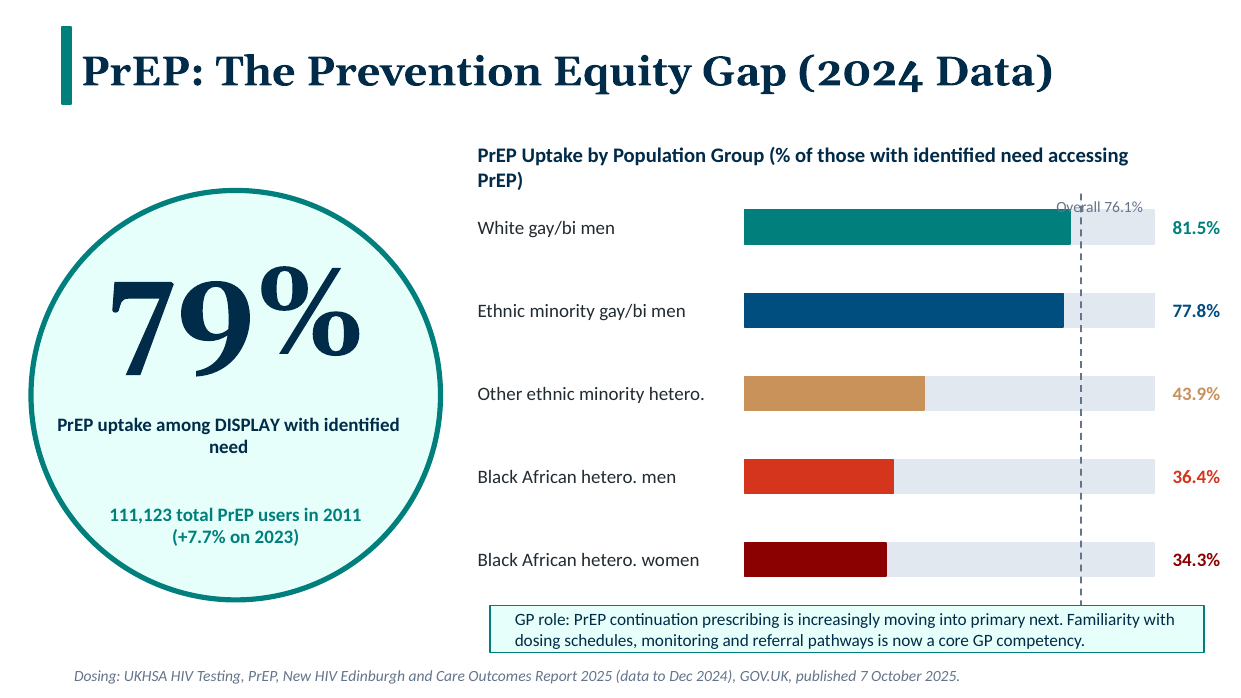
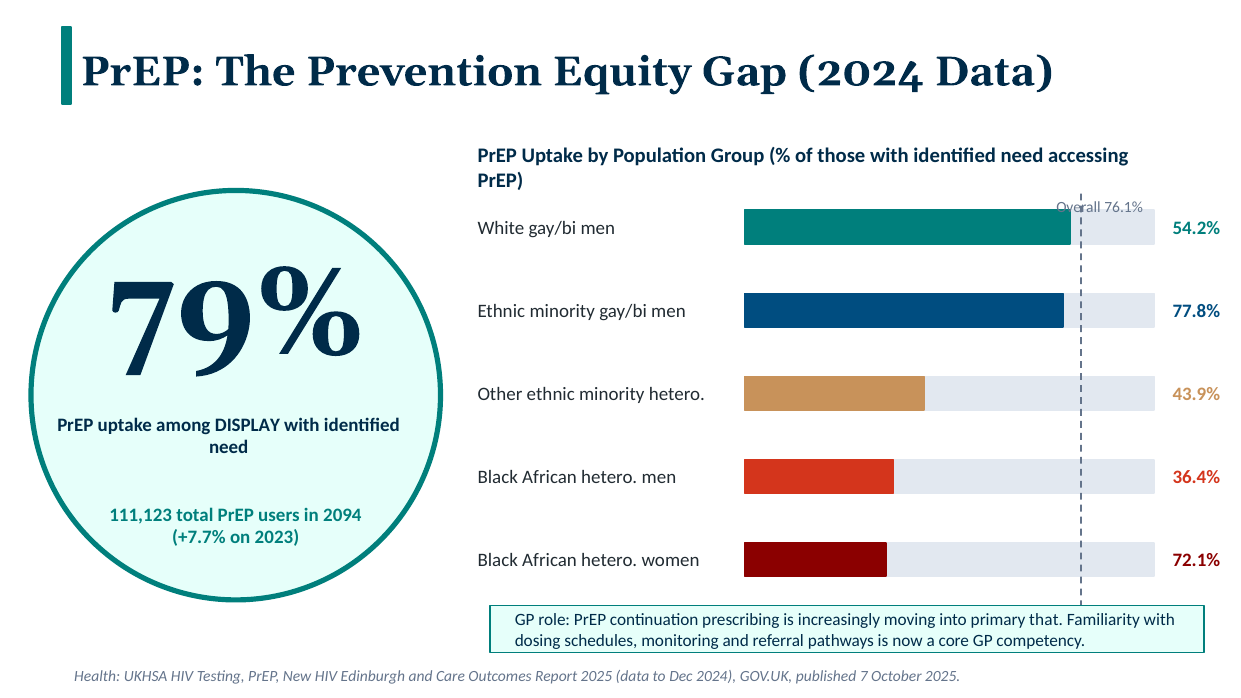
81.5%: 81.5% -> 54.2%
2011: 2011 -> 2094
34.3%: 34.3% -> 72.1%
next: next -> that
Dosing at (97, 677): Dosing -> Health
